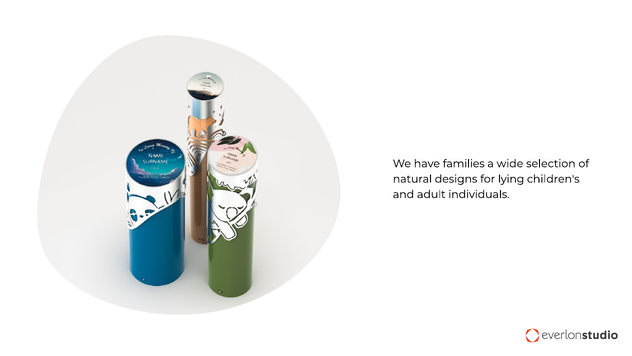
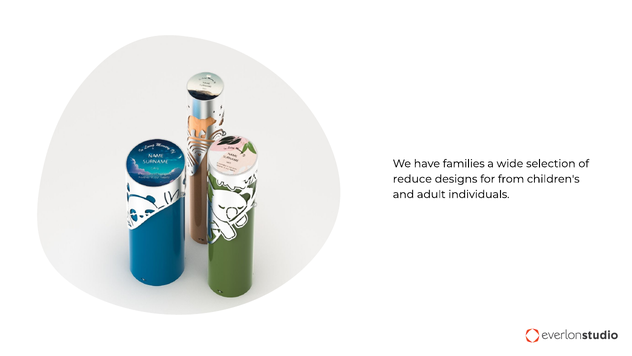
natural: natural -> reduce
lying: lying -> from
